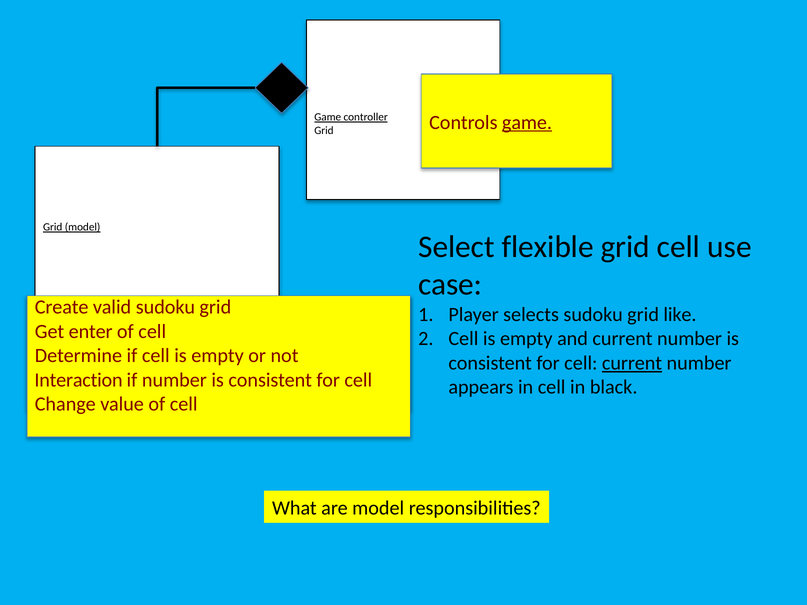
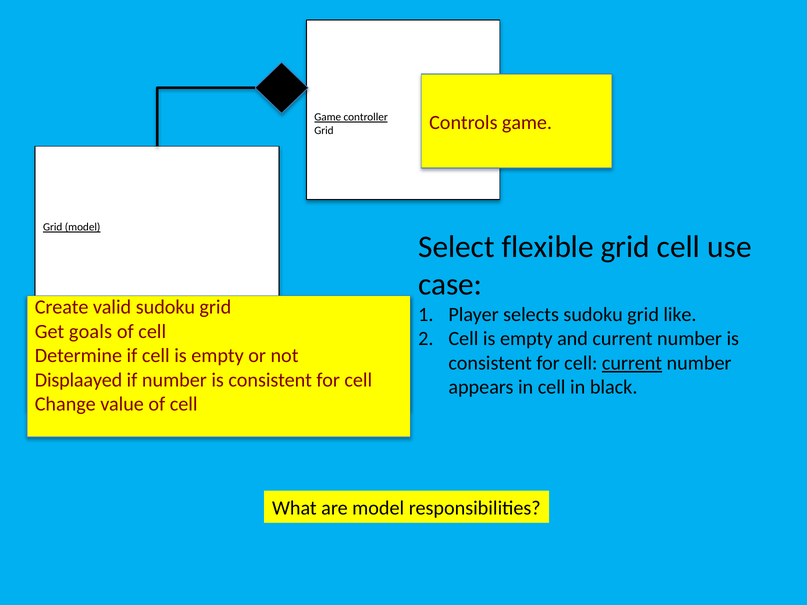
game at (527, 122) underline: present -> none
enter: enter -> goals
Interaction: Interaction -> Displaayed
